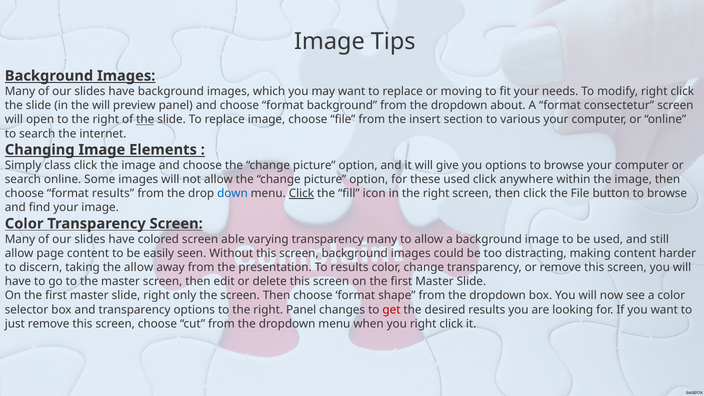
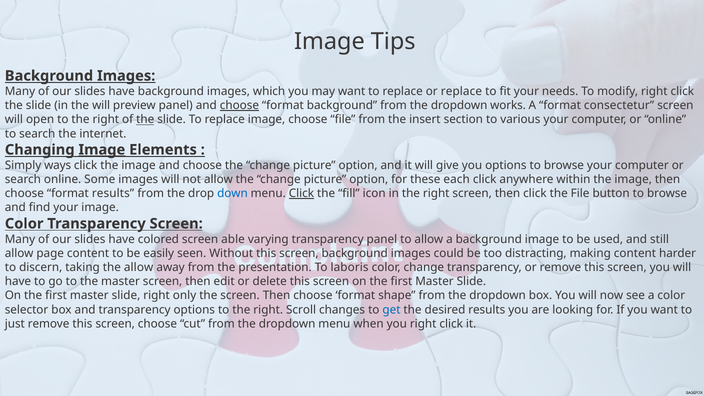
or moving: moving -> replace
choose at (239, 106) underline: none -> present
about: about -> works
Image at (102, 150) underline: none -> present
class: class -> ways
these used: used -> each
transparency many: many -> panel
To results: results -> laboris
right Panel: Panel -> Scroll
get colour: red -> blue
